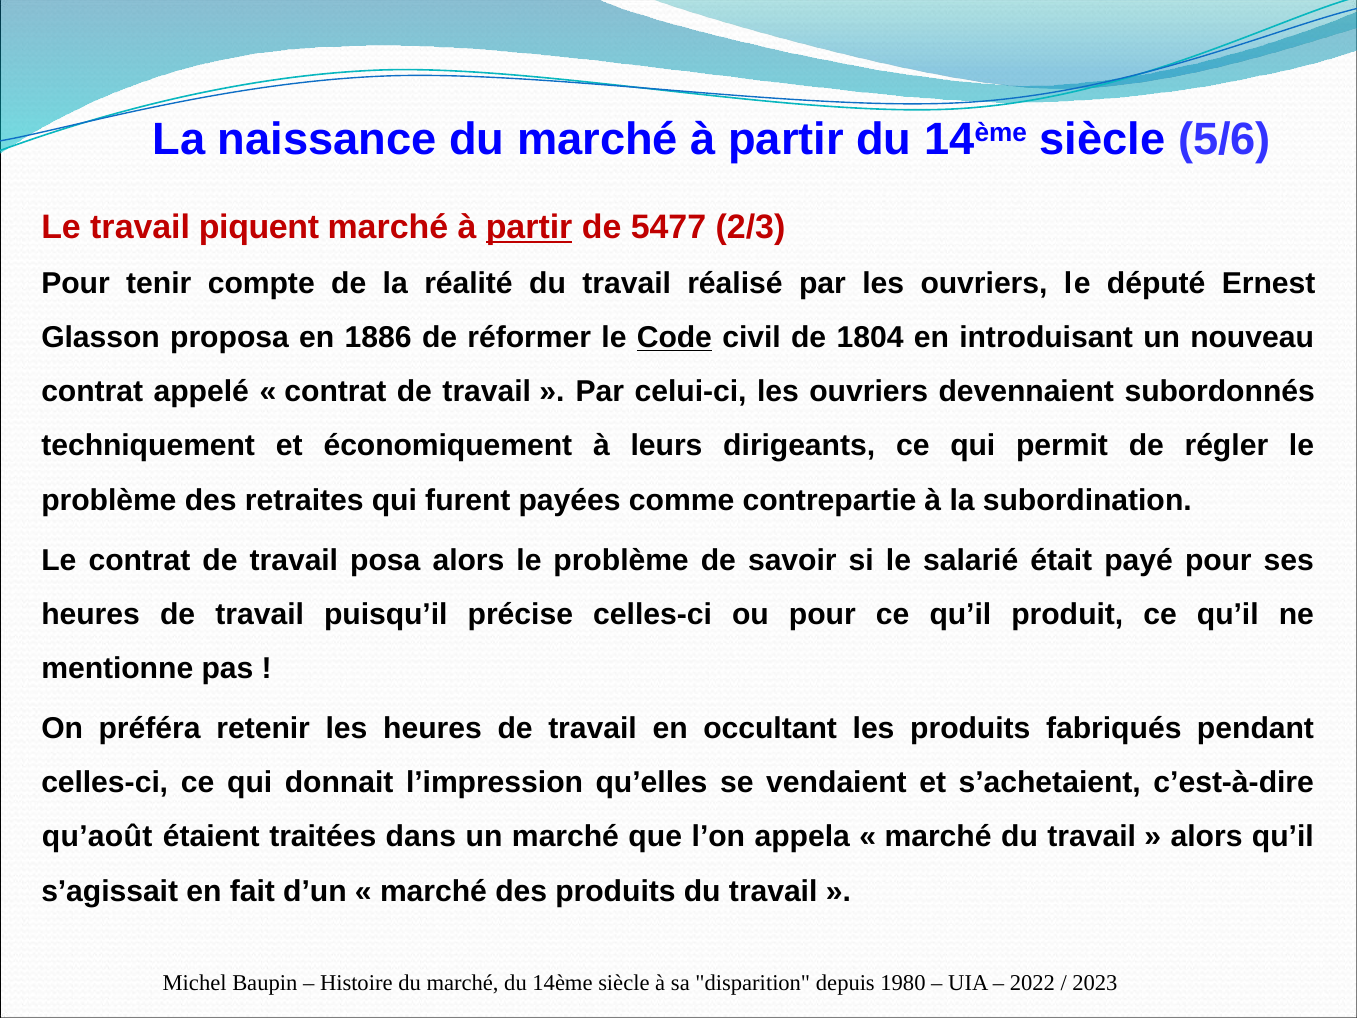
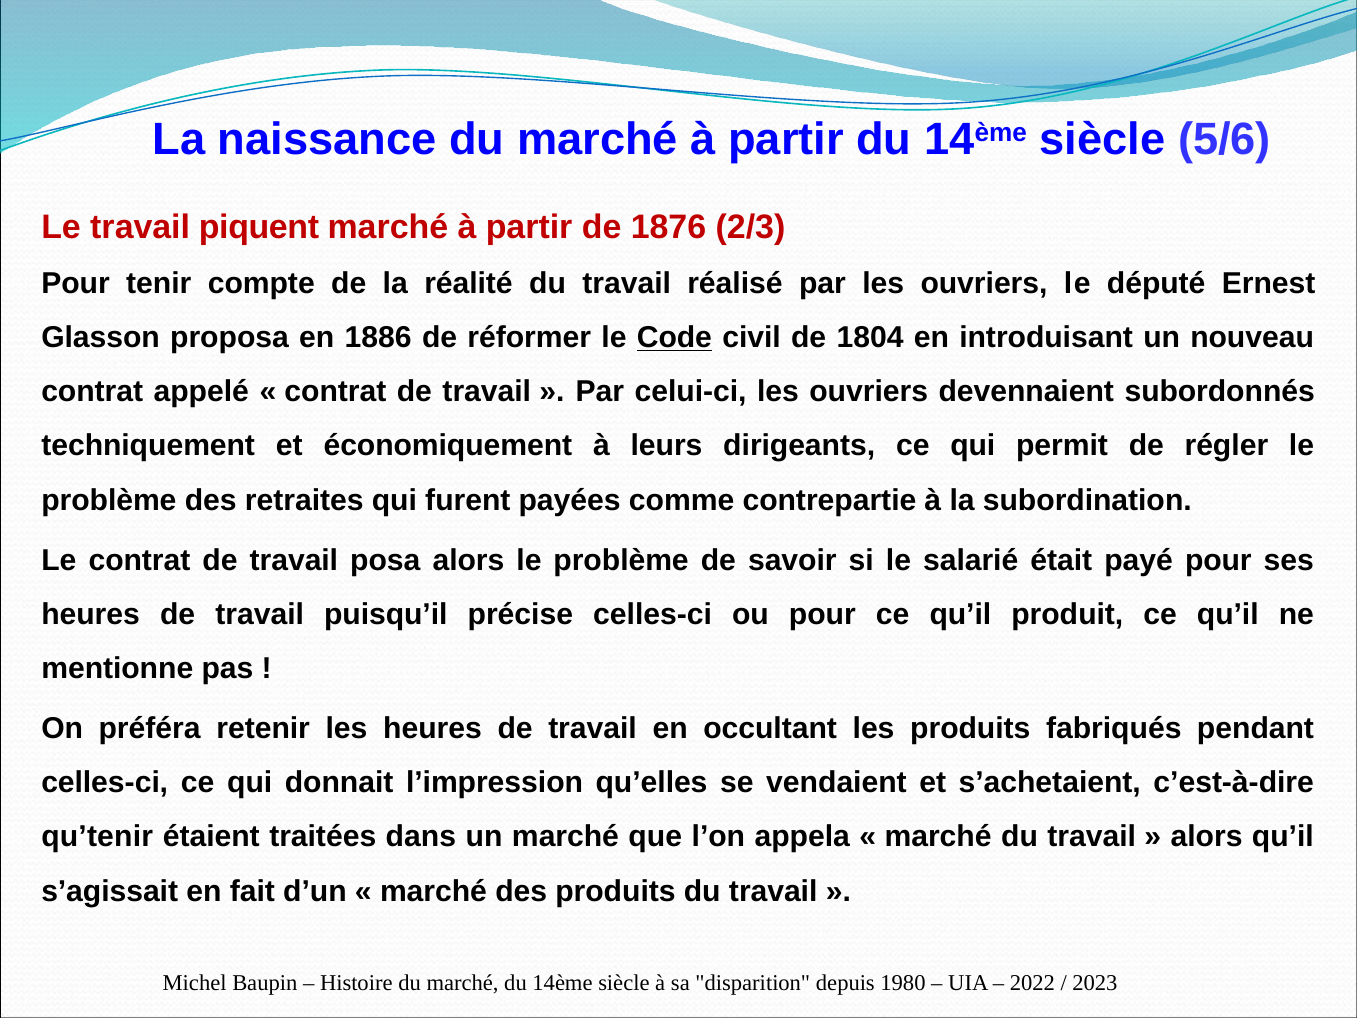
partir at (529, 227) underline: present -> none
5477: 5477 -> 1876
qu’août: qu’août -> qu’tenir
